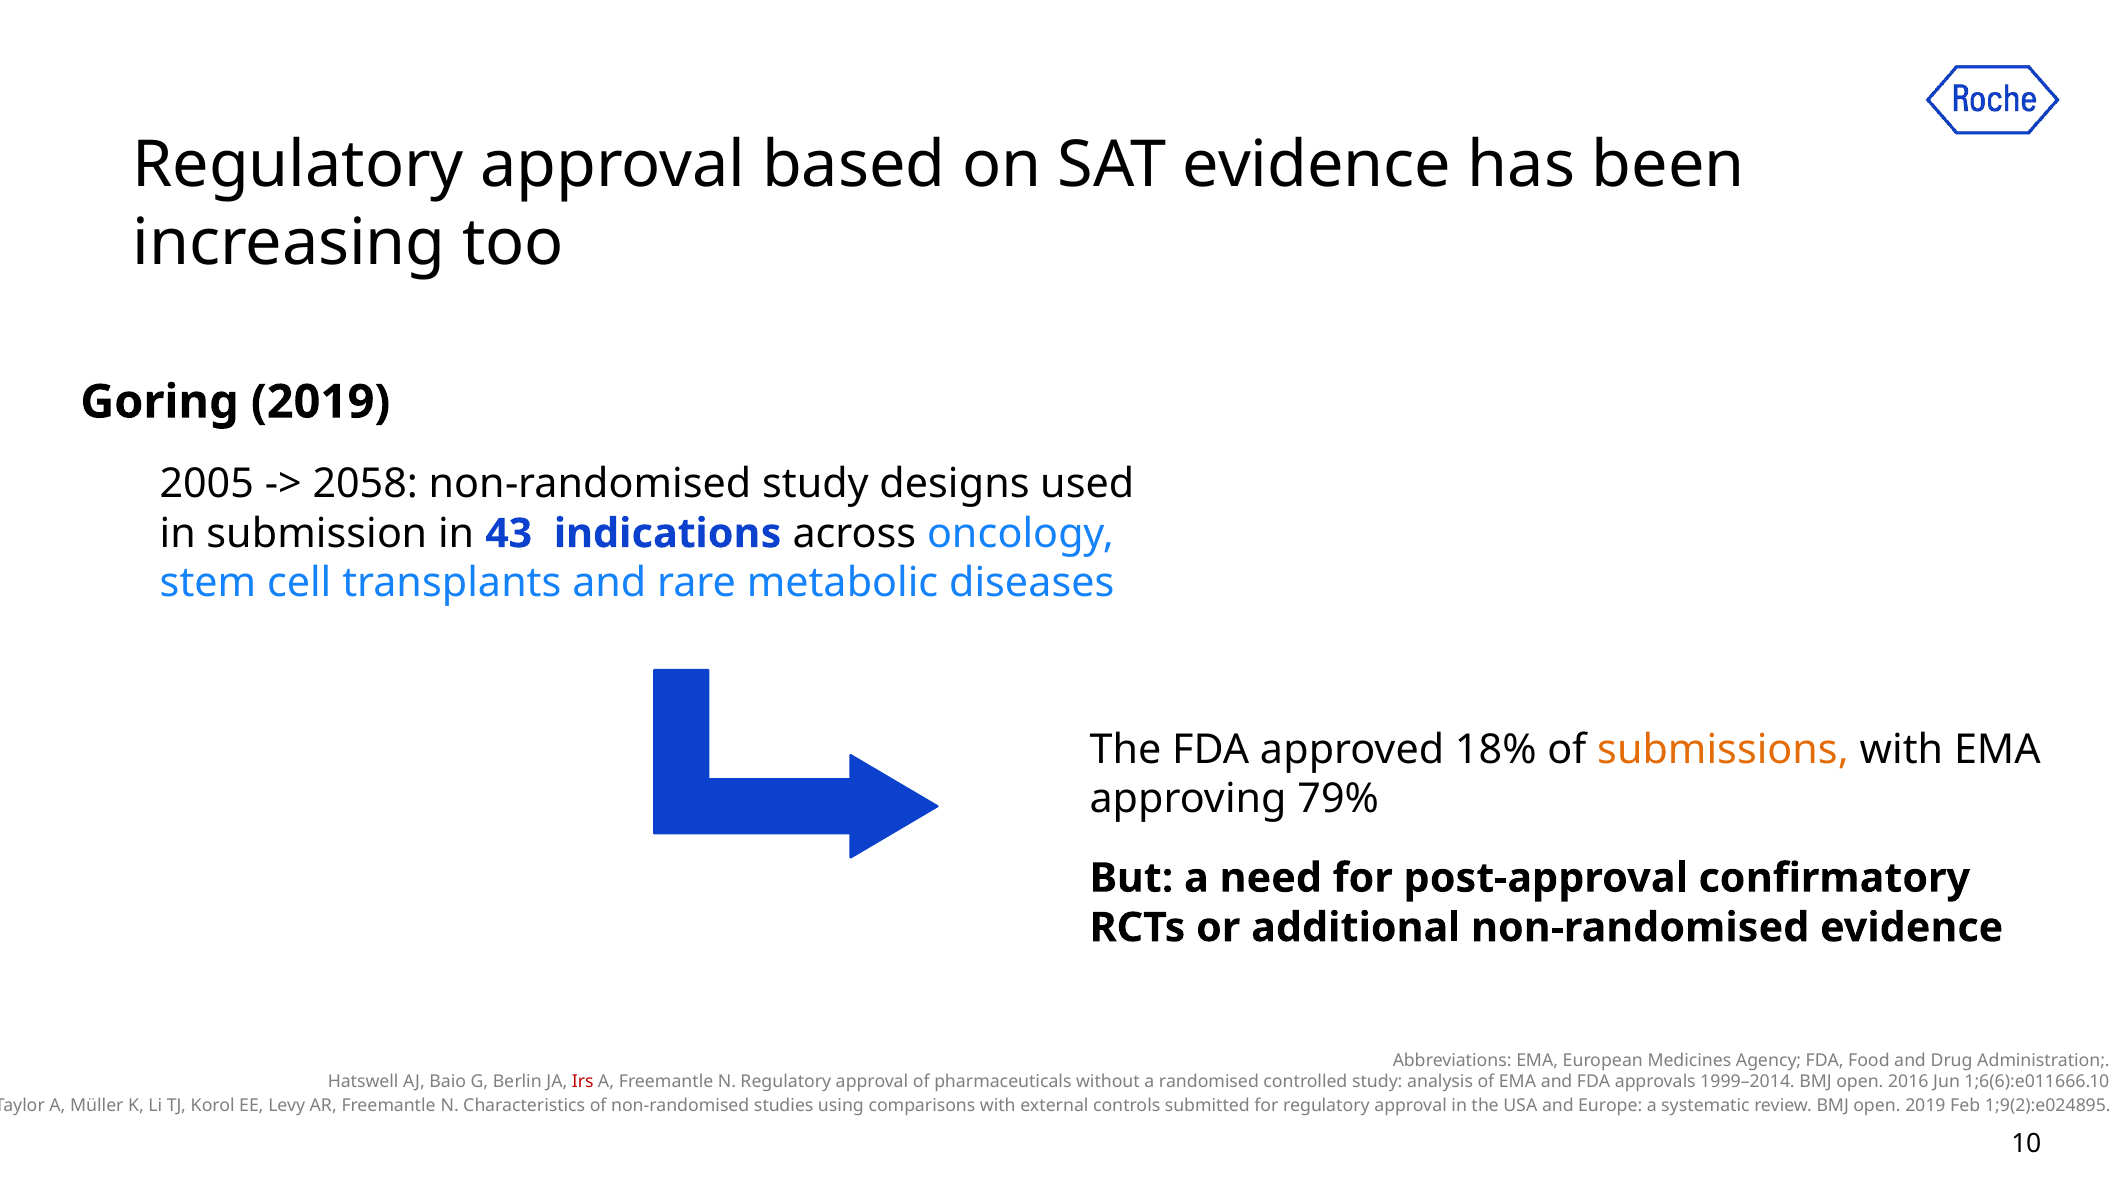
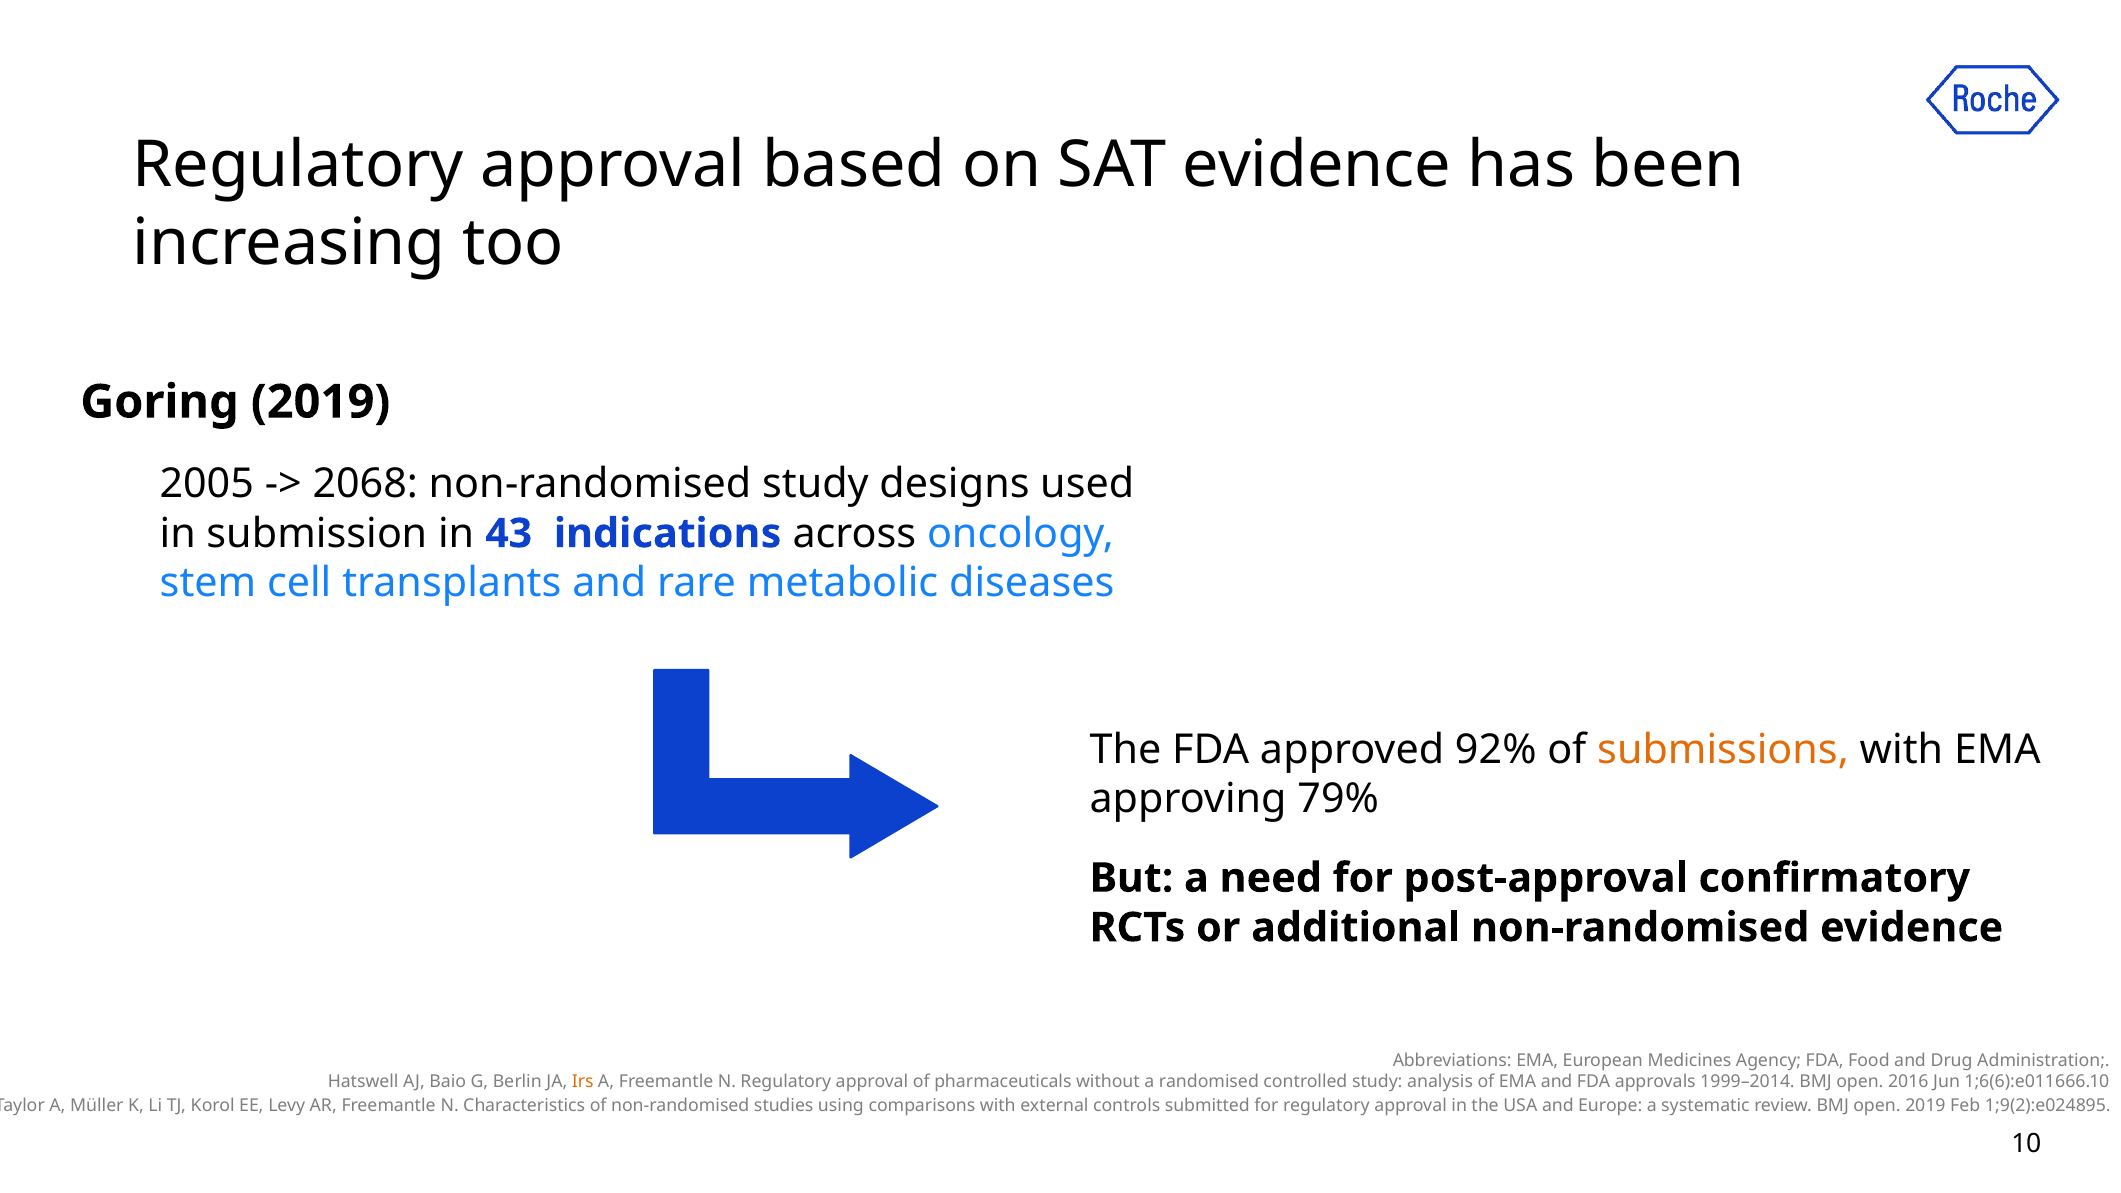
2058: 2058 -> 2068
18%: 18% -> 92%
Irs colour: red -> orange
